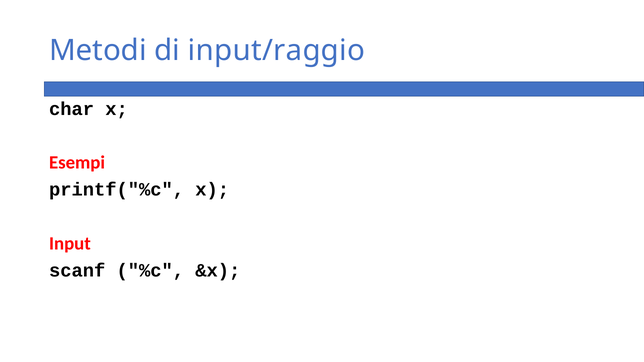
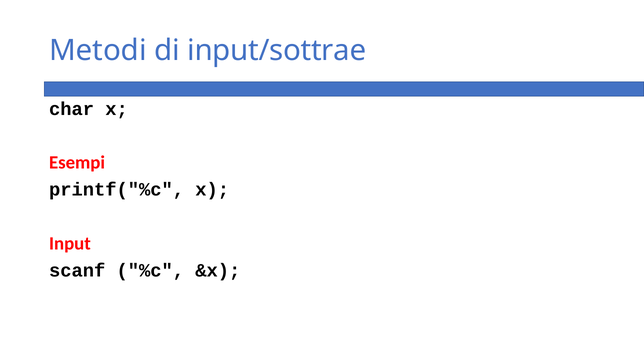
input/raggio: input/raggio -> input/sottrae
